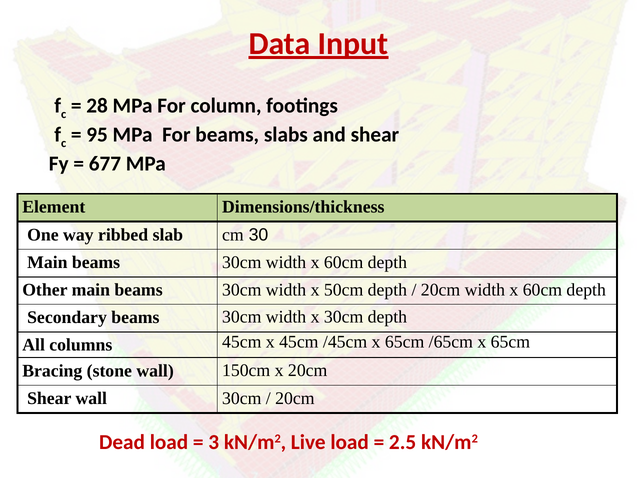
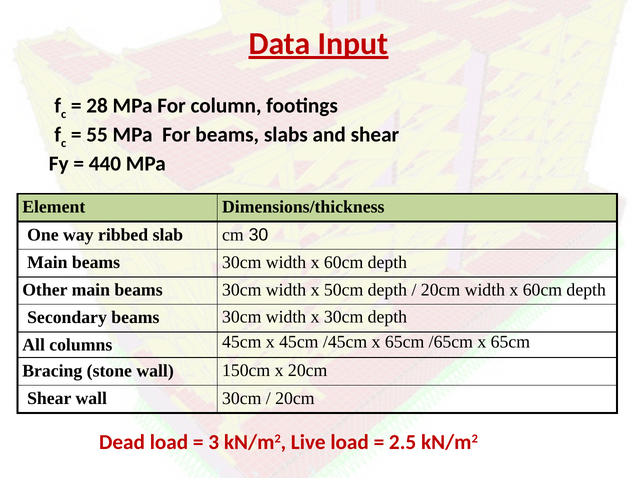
95: 95 -> 55
677: 677 -> 440
